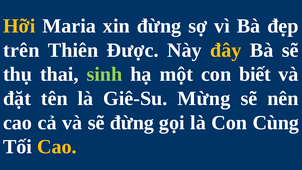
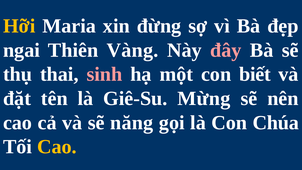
trên: trên -> ngai
Được: Được -> Vàng
đây colour: yellow -> pink
sinh colour: light green -> pink
sẽ đừng: đừng -> năng
Cùng: Cùng -> Chúa
